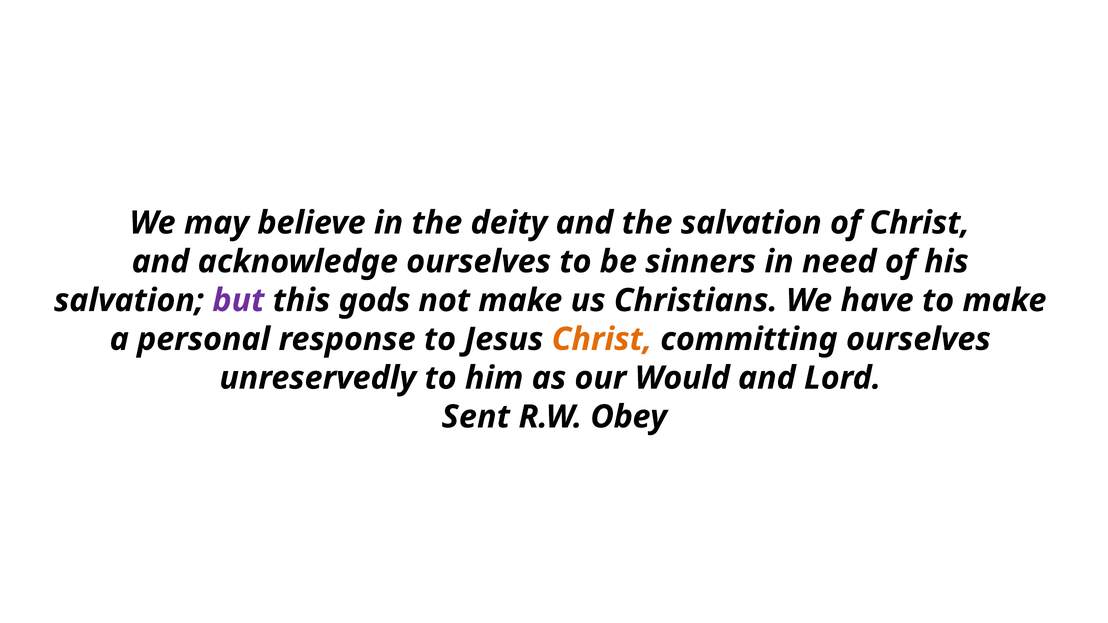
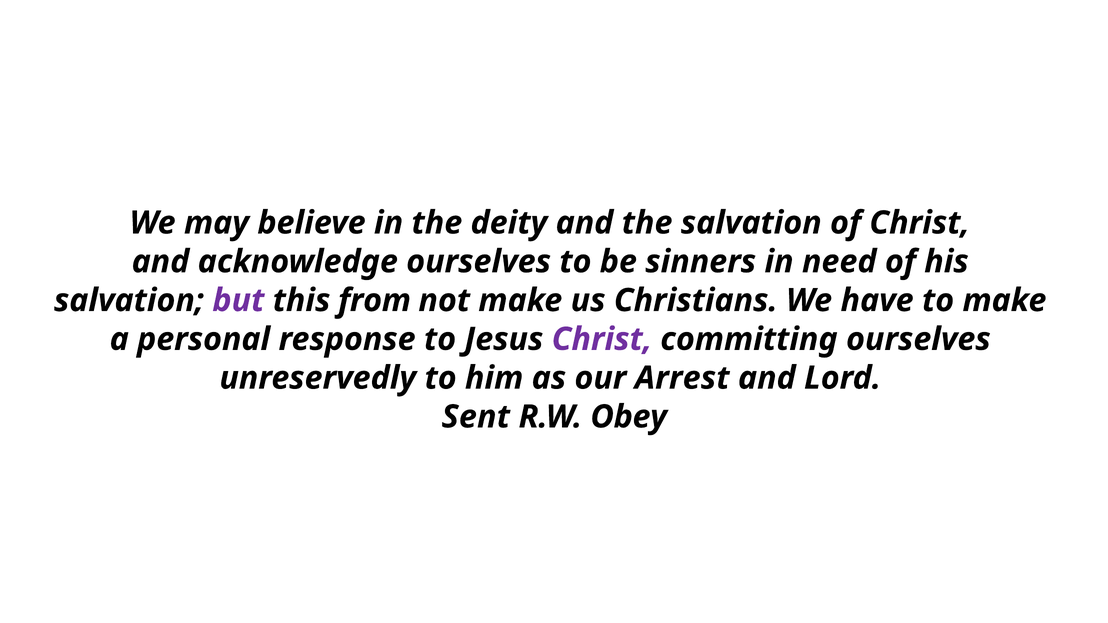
gods: gods -> from
Christ at (602, 339) colour: orange -> purple
Would: Would -> Arrest
